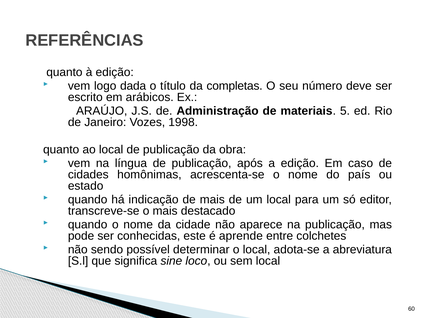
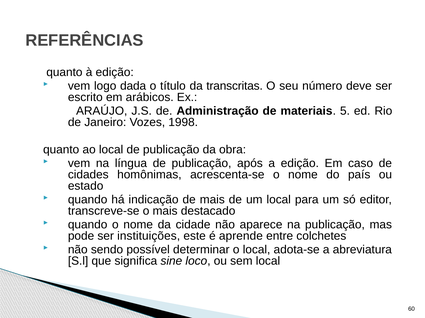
completas: completas -> transcritas
conhecidas: conhecidas -> instituições
